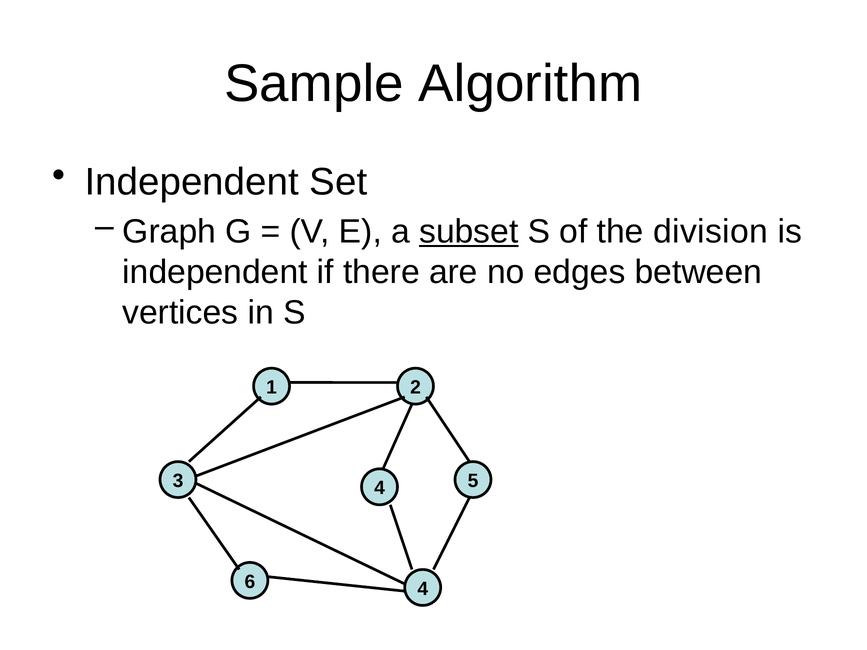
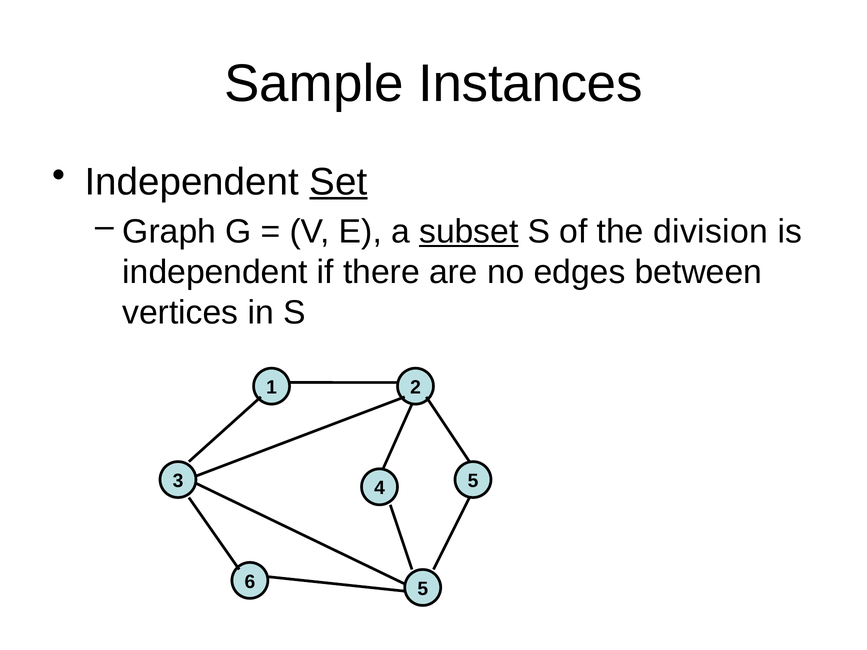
Algorithm: Algorithm -> Instances
Set underline: none -> present
6 4: 4 -> 5
